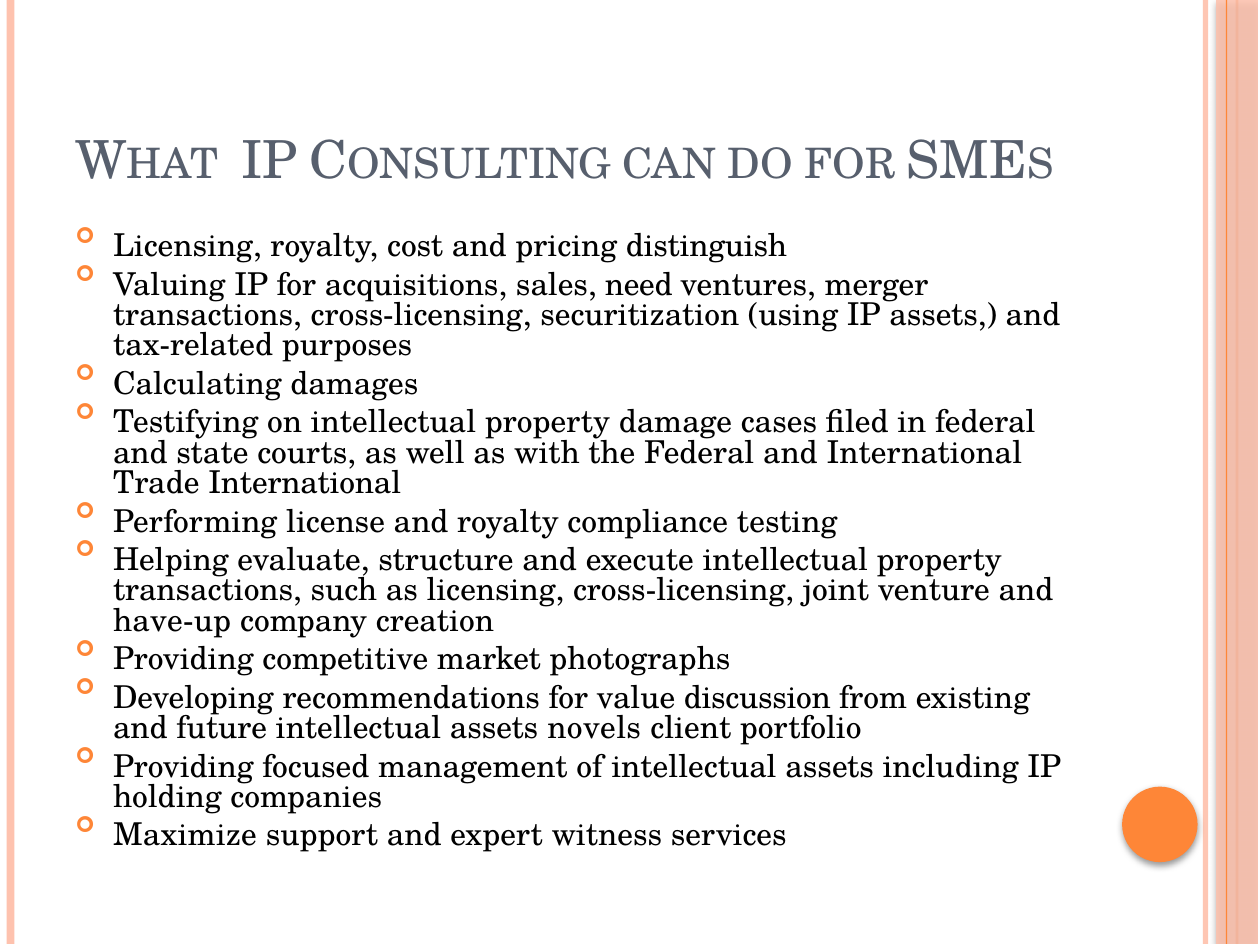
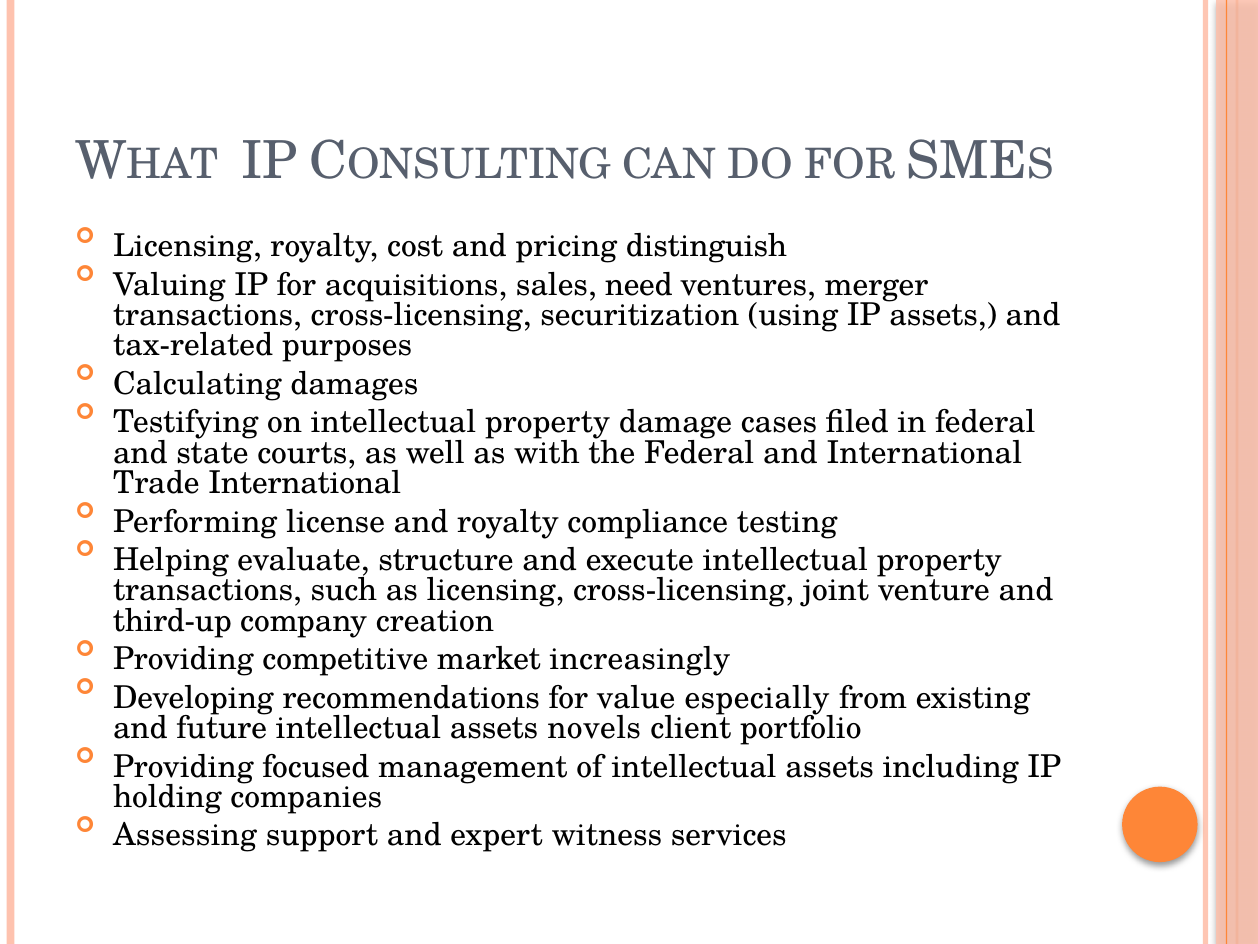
have-up: have-up -> third-up
photographs: photographs -> increasingly
discussion: discussion -> especially
Maximize: Maximize -> Assessing
